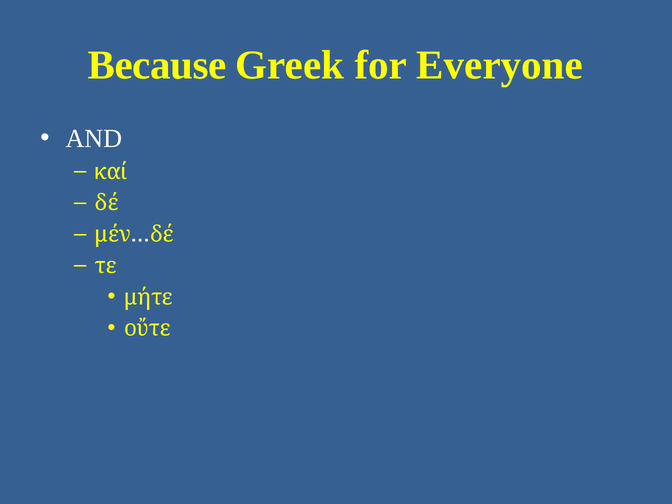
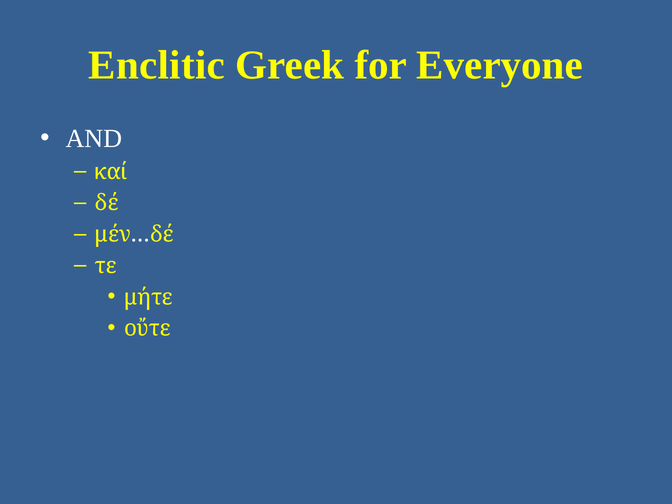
Because: Because -> Enclitic
